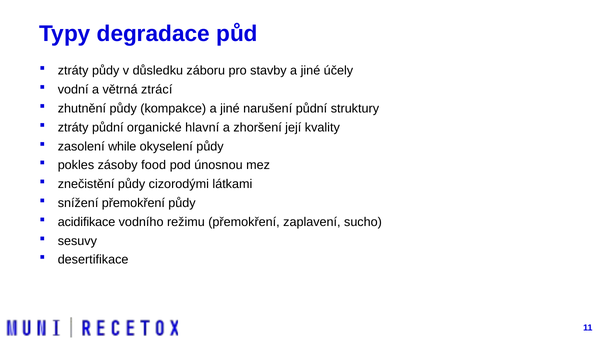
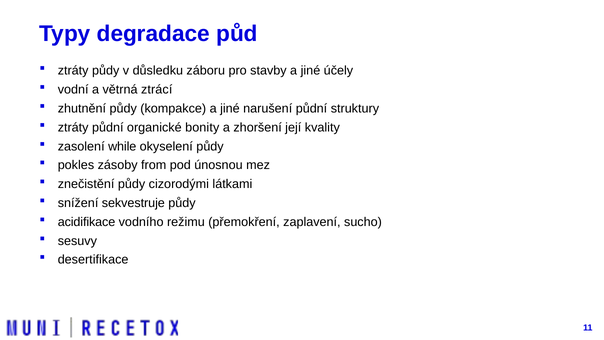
hlavní: hlavní -> bonity
food: food -> from
snížení přemokření: přemokření -> sekvestruje
